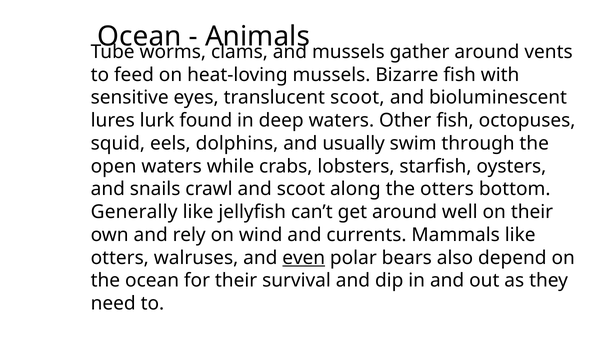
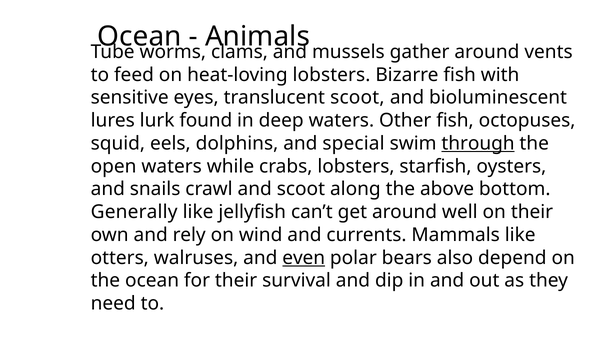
heat-loving mussels: mussels -> lobsters
usually: usually -> special
through underline: none -> present
the otters: otters -> above
